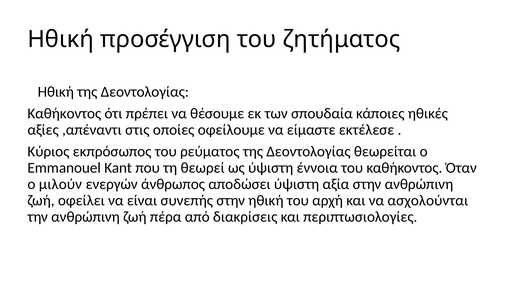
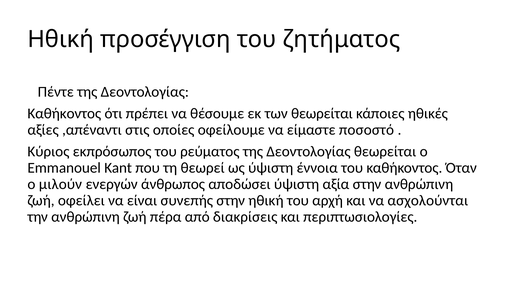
Ηθική at (56, 92): Ηθική -> Πέντε
των σπουδαία: σπουδαία -> θεωρείται
εκτέλεσε: εκτέλεσε -> ποσοστό
